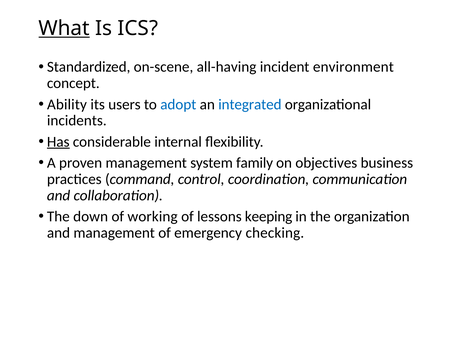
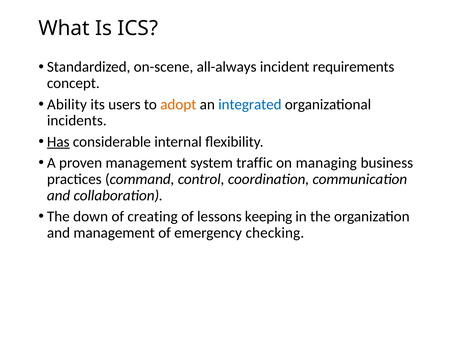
What underline: present -> none
all-having: all-having -> all-always
environment: environment -> requirements
adopt colour: blue -> orange
family: family -> traffic
objectives: objectives -> managing
working: working -> creating
